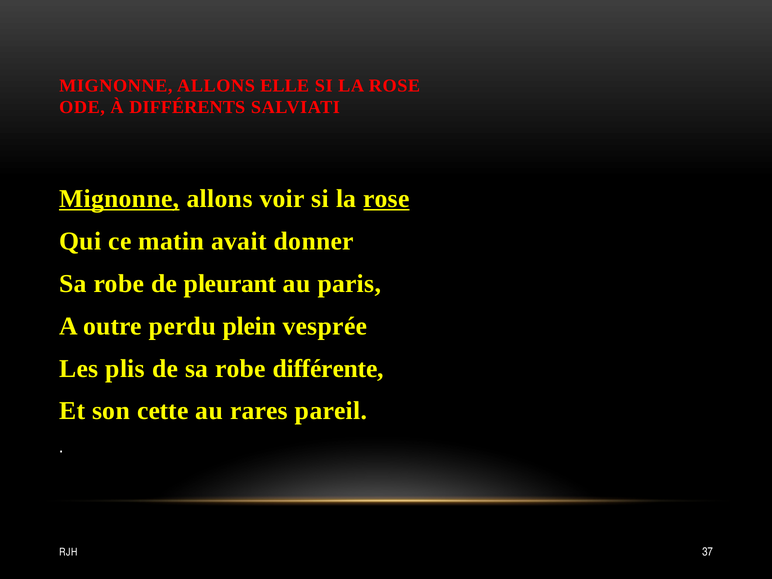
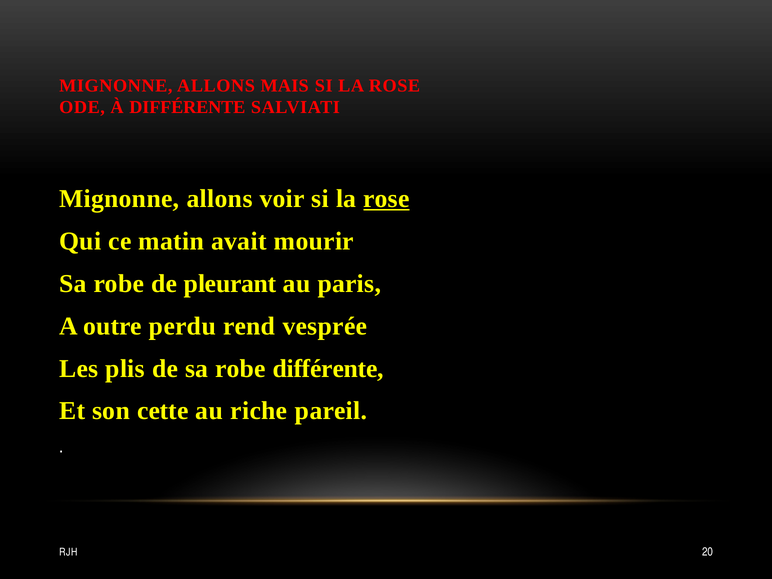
ELLE: ELLE -> MAIS
À DIFFÉRENTS: DIFFÉRENTS -> DIFFÉRENTE
Mignonne at (119, 199) underline: present -> none
donner: donner -> mourir
plein: plein -> rend
rares: rares -> riche
37: 37 -> 20
